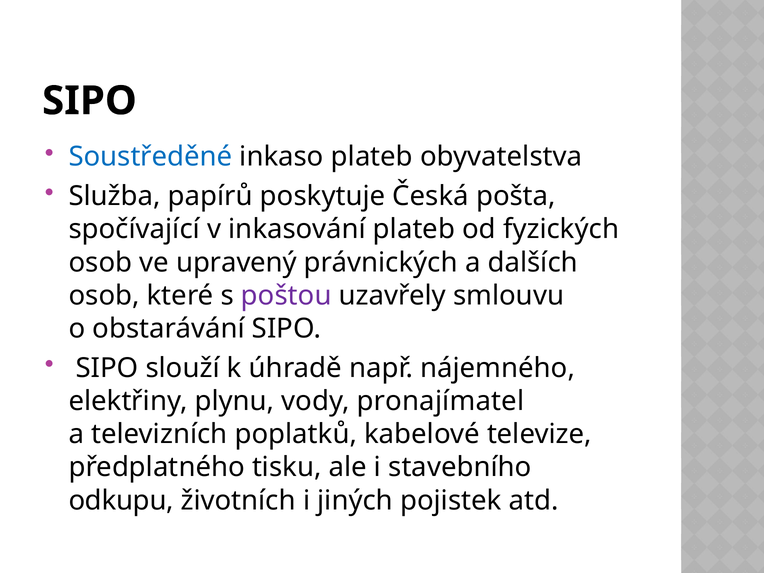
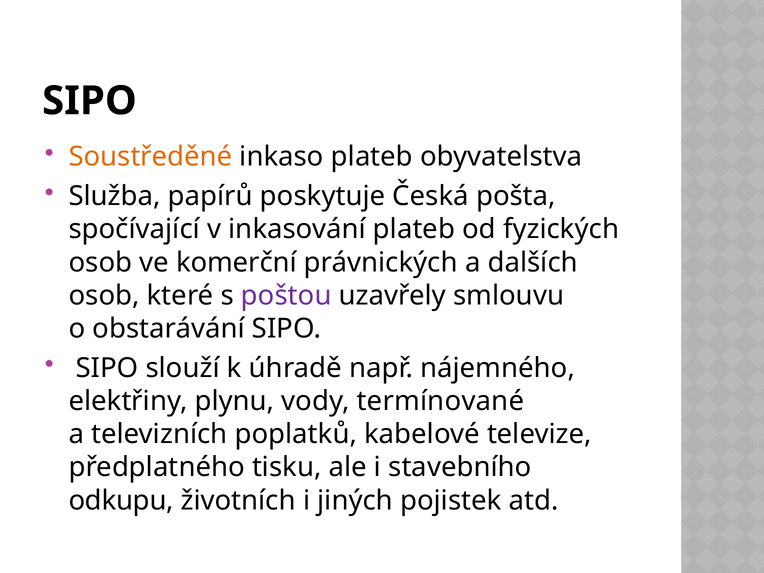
Soustředěné colour: blue -> orange
upravený: upravený -> komerční
pronajímatel: pronajímatel -> termínované
